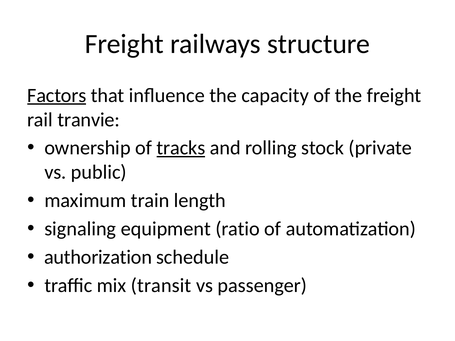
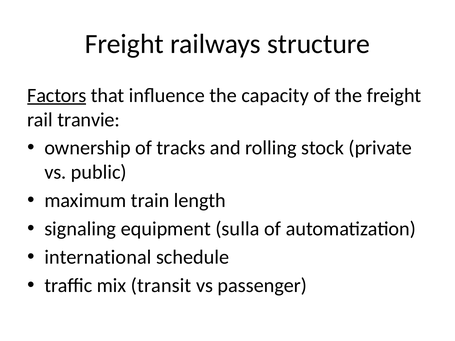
tracks underline: present -> none
ratio: ratio -> sulla
authorization: authorization -> international
